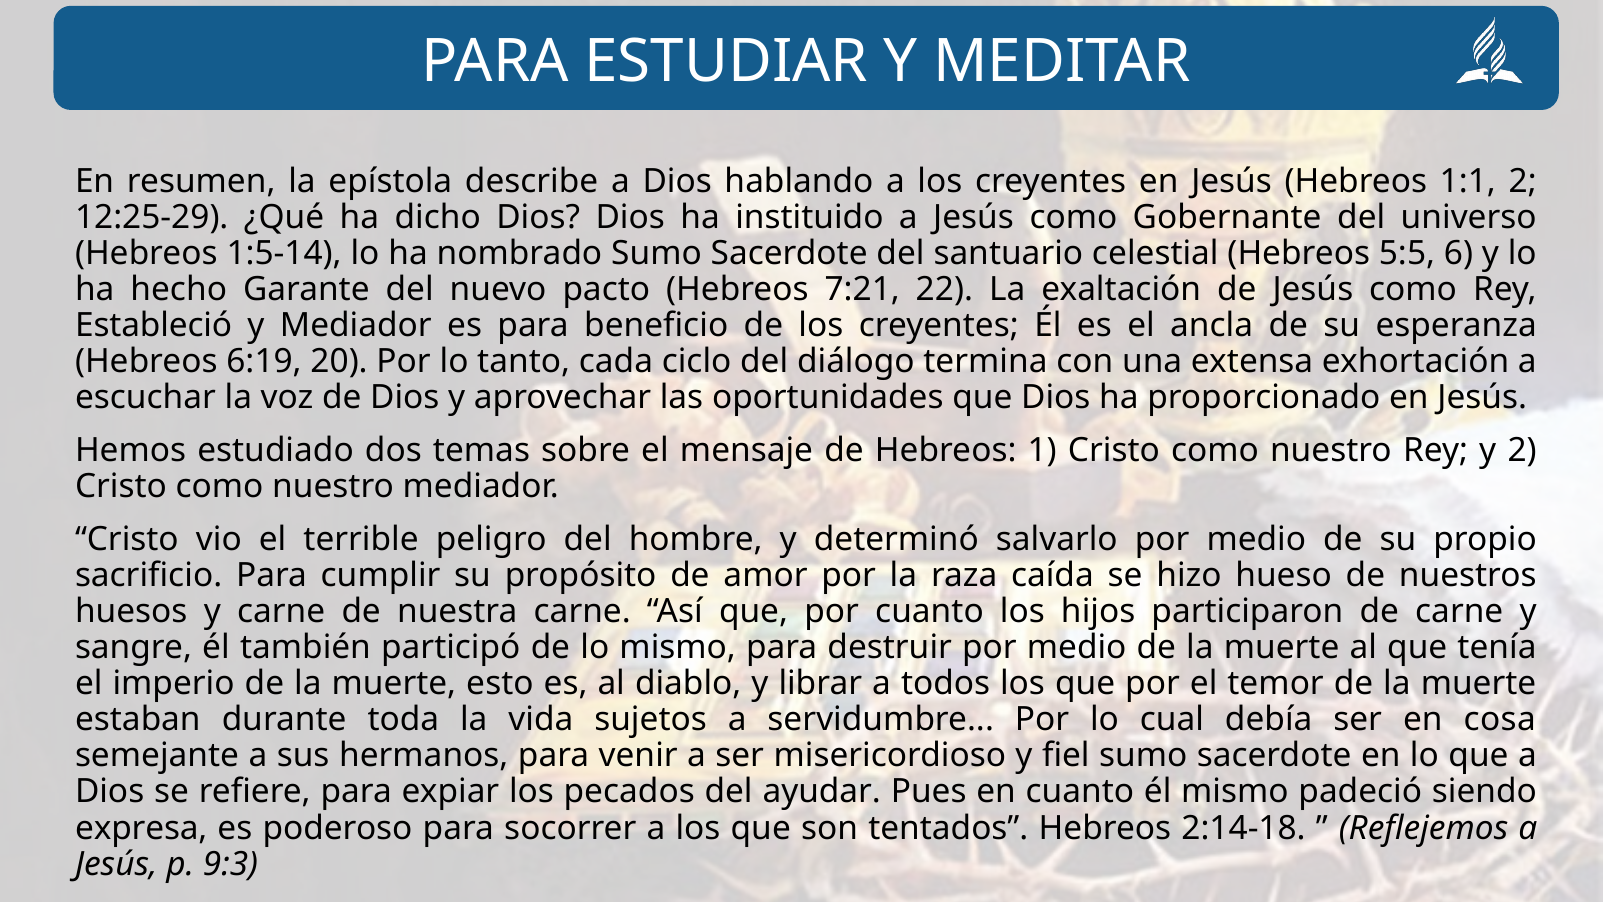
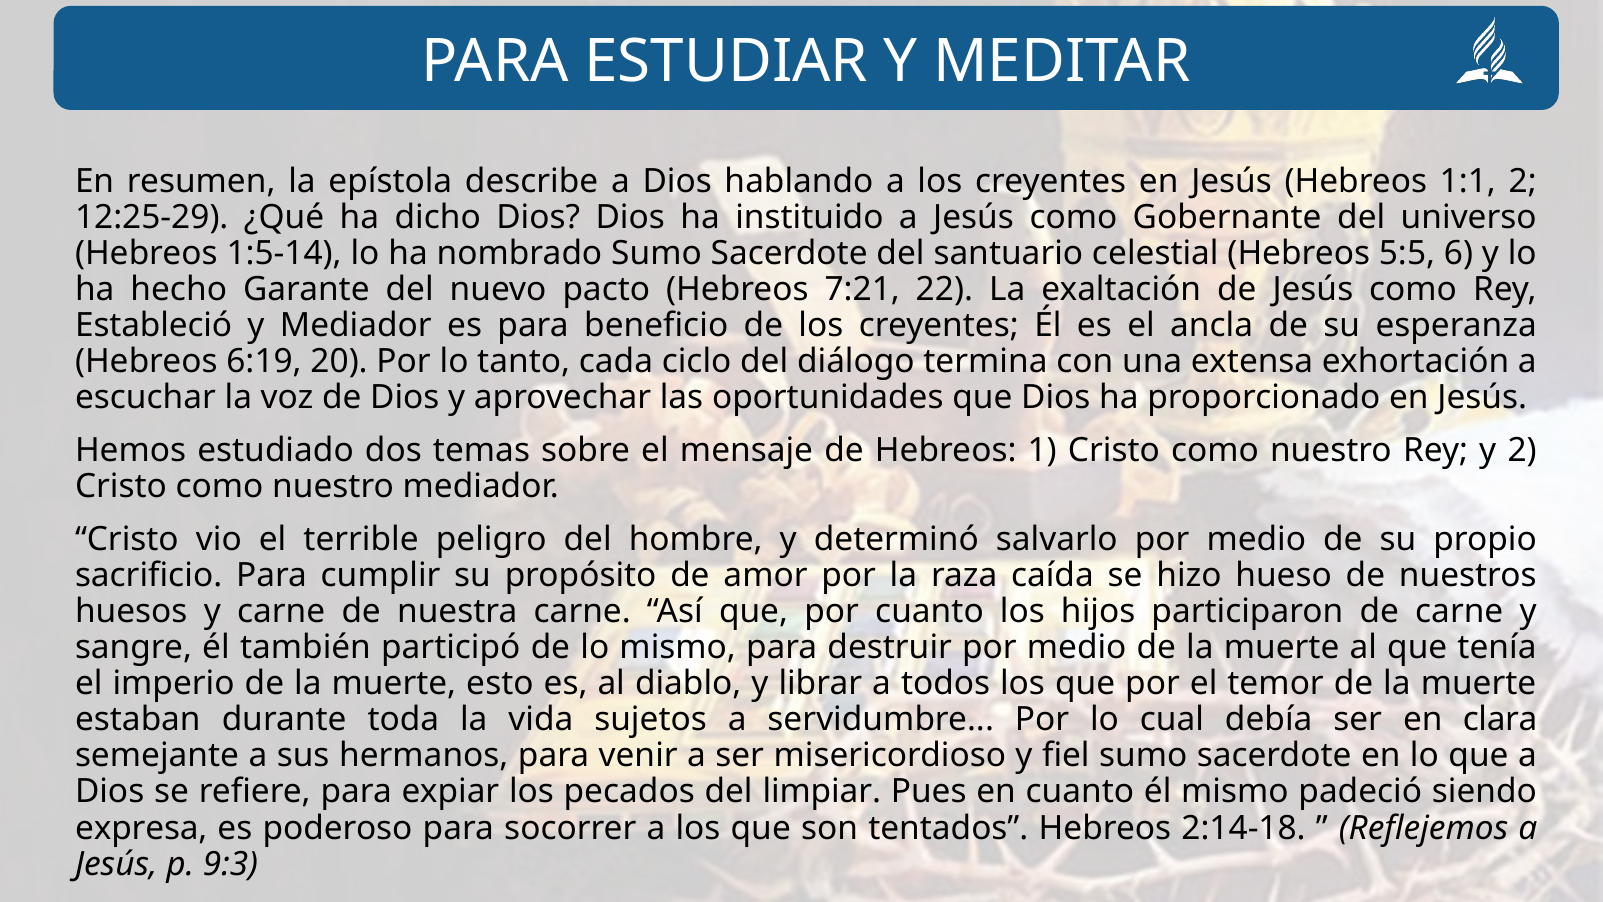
cosa: cosa -> clara
ayudar: ayudar -> limpiar
